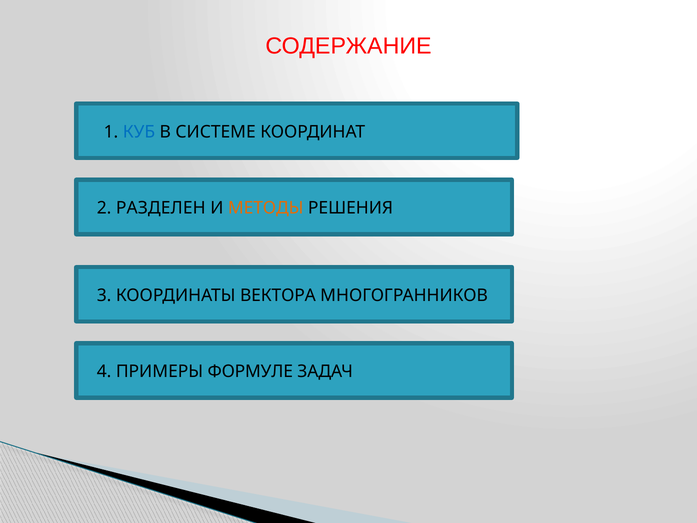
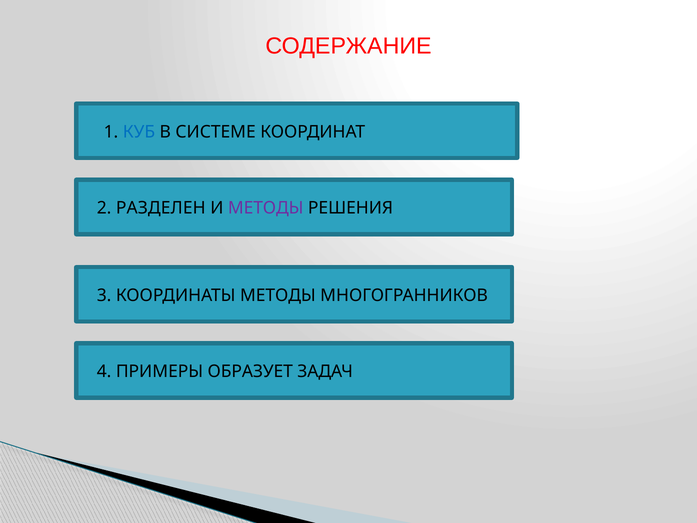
МЕТОДЫ at (266, 208) colour: orange -> purple
КООРДИНАТЫ ВЕКТОРА: ВЕКТОРА -> МЕТОДЫ
ФОРМУЛЕ: ФОРМУЛЕ -> ОБРАЗУЕТ
